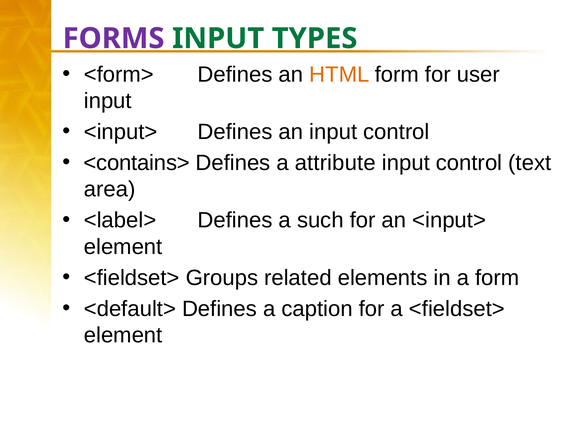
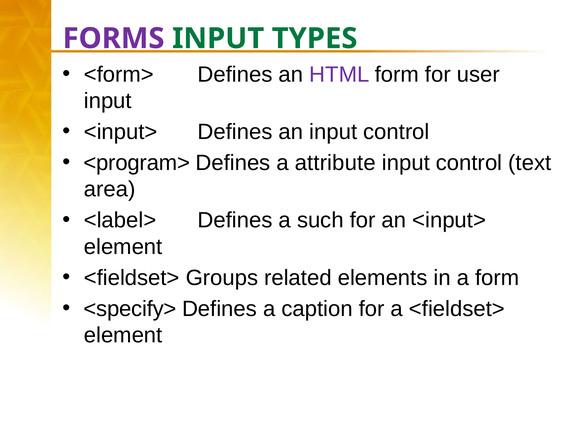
HTML colour: orange -> purple
<contains>: <contains> -> <program>
<default>: <default> -> <specify>
